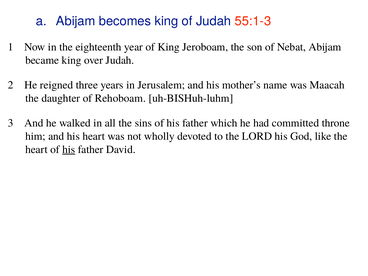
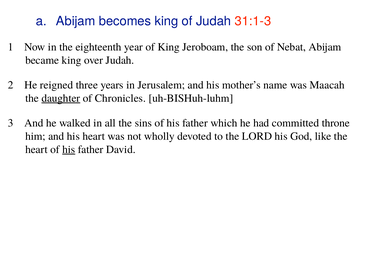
55:1-3: 55:1-3 -> 31:1-3
daughter underline: none -> present
Rehoboam: Rehoboam -> Chronicles
